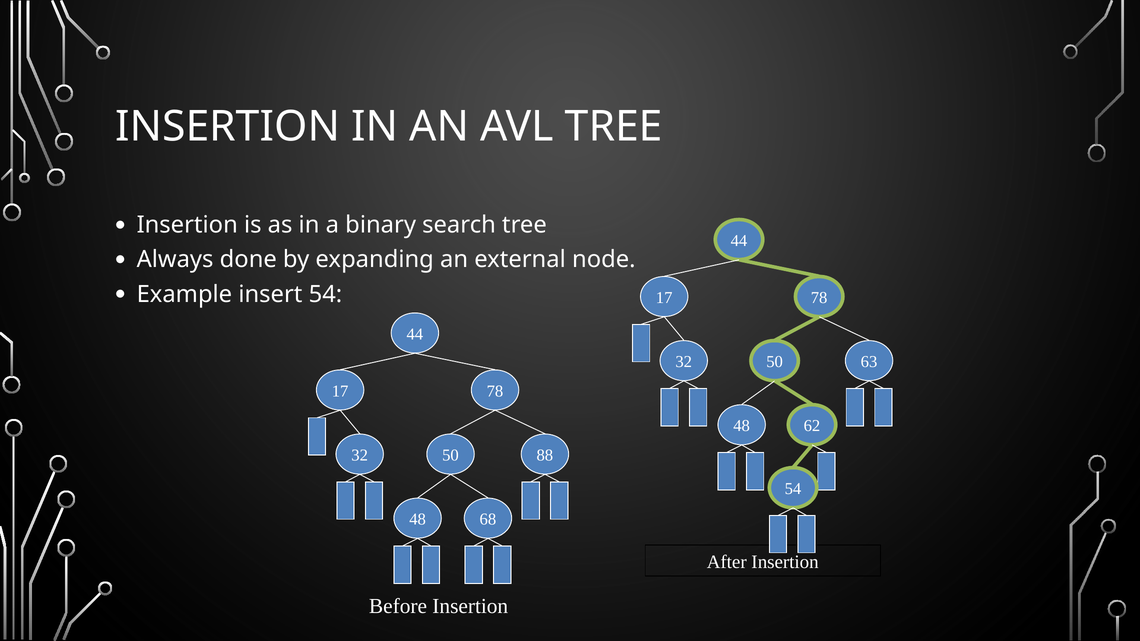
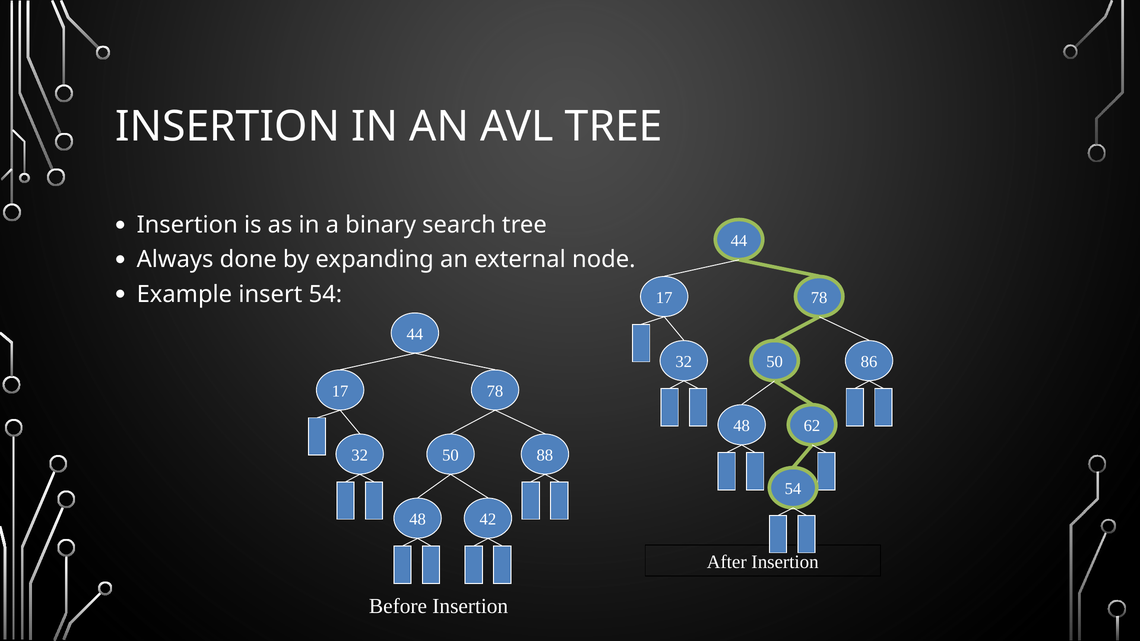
63: 63 -> 86
68: 68 -> 42
